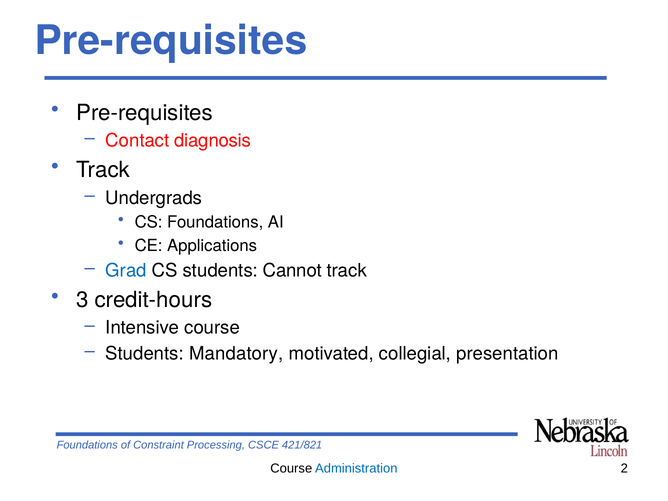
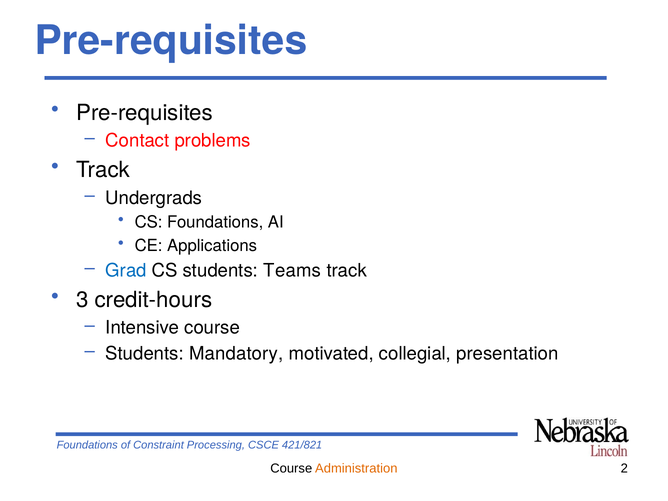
diagnosis: diagnosis -> problems
Cannot: Cannot -> Teams
Administration colour: blue -> orange
